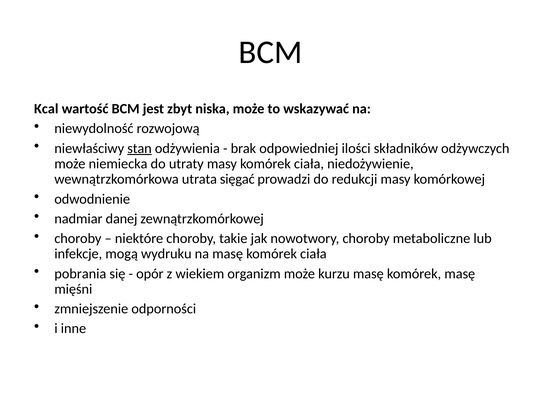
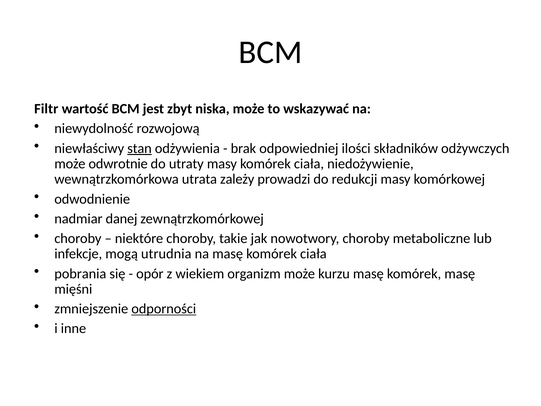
Kcal: Kcal -> Filtr
niemiecka: niemiecka -> odwrotnie
sięgać: sięgać -> zależy
wydruku: wydruku -> utrudnia
odporności underline: none -> present
